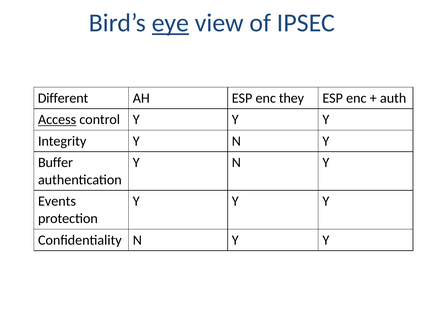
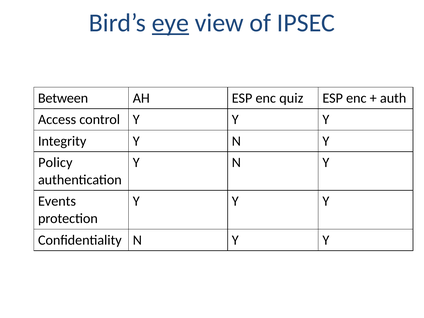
Different: Different -> Between
they: they -> quiz
Access underline: present -> none
Buffer: Buffer -> Policy
